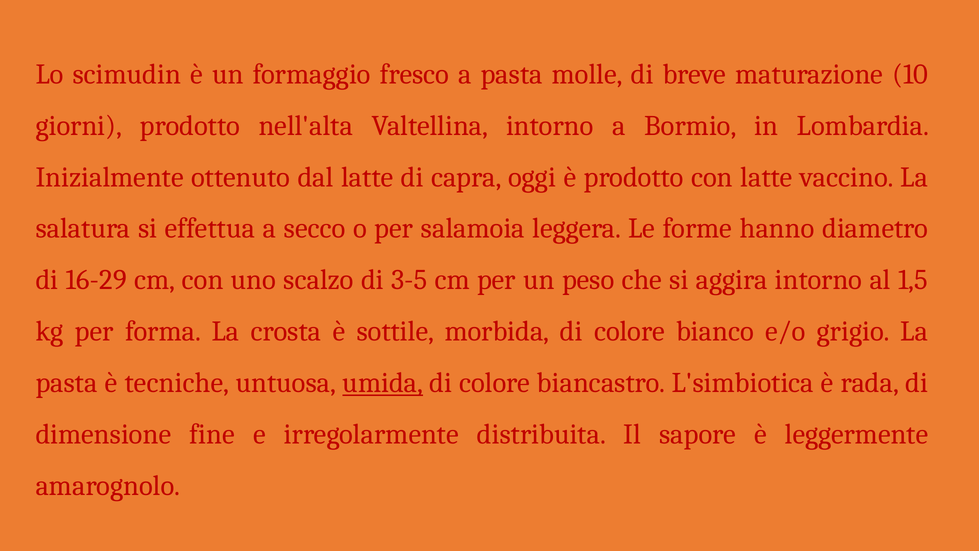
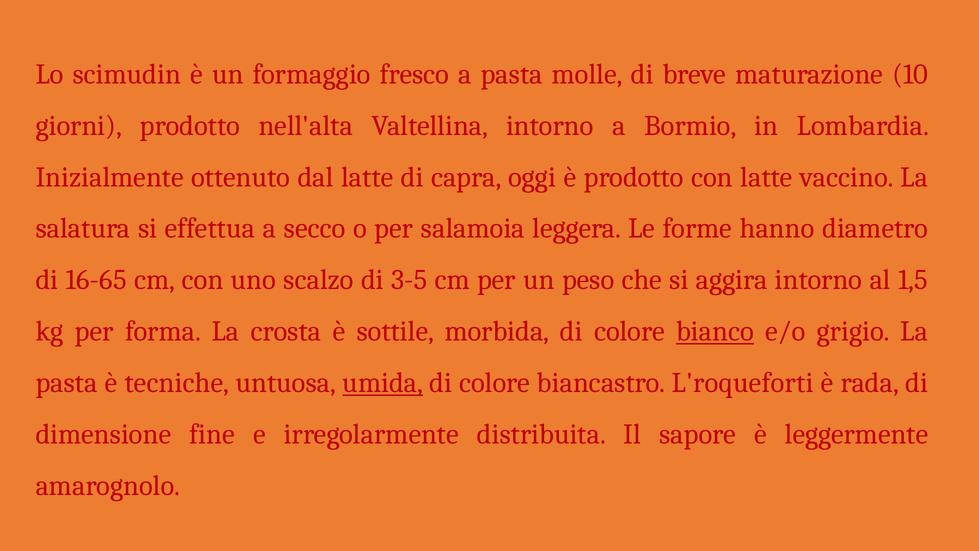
16-29: 16-29 -> 16-65
bianco underline: none -> present
L'simbiotica: L'simbiotica -> L'roqueforti
